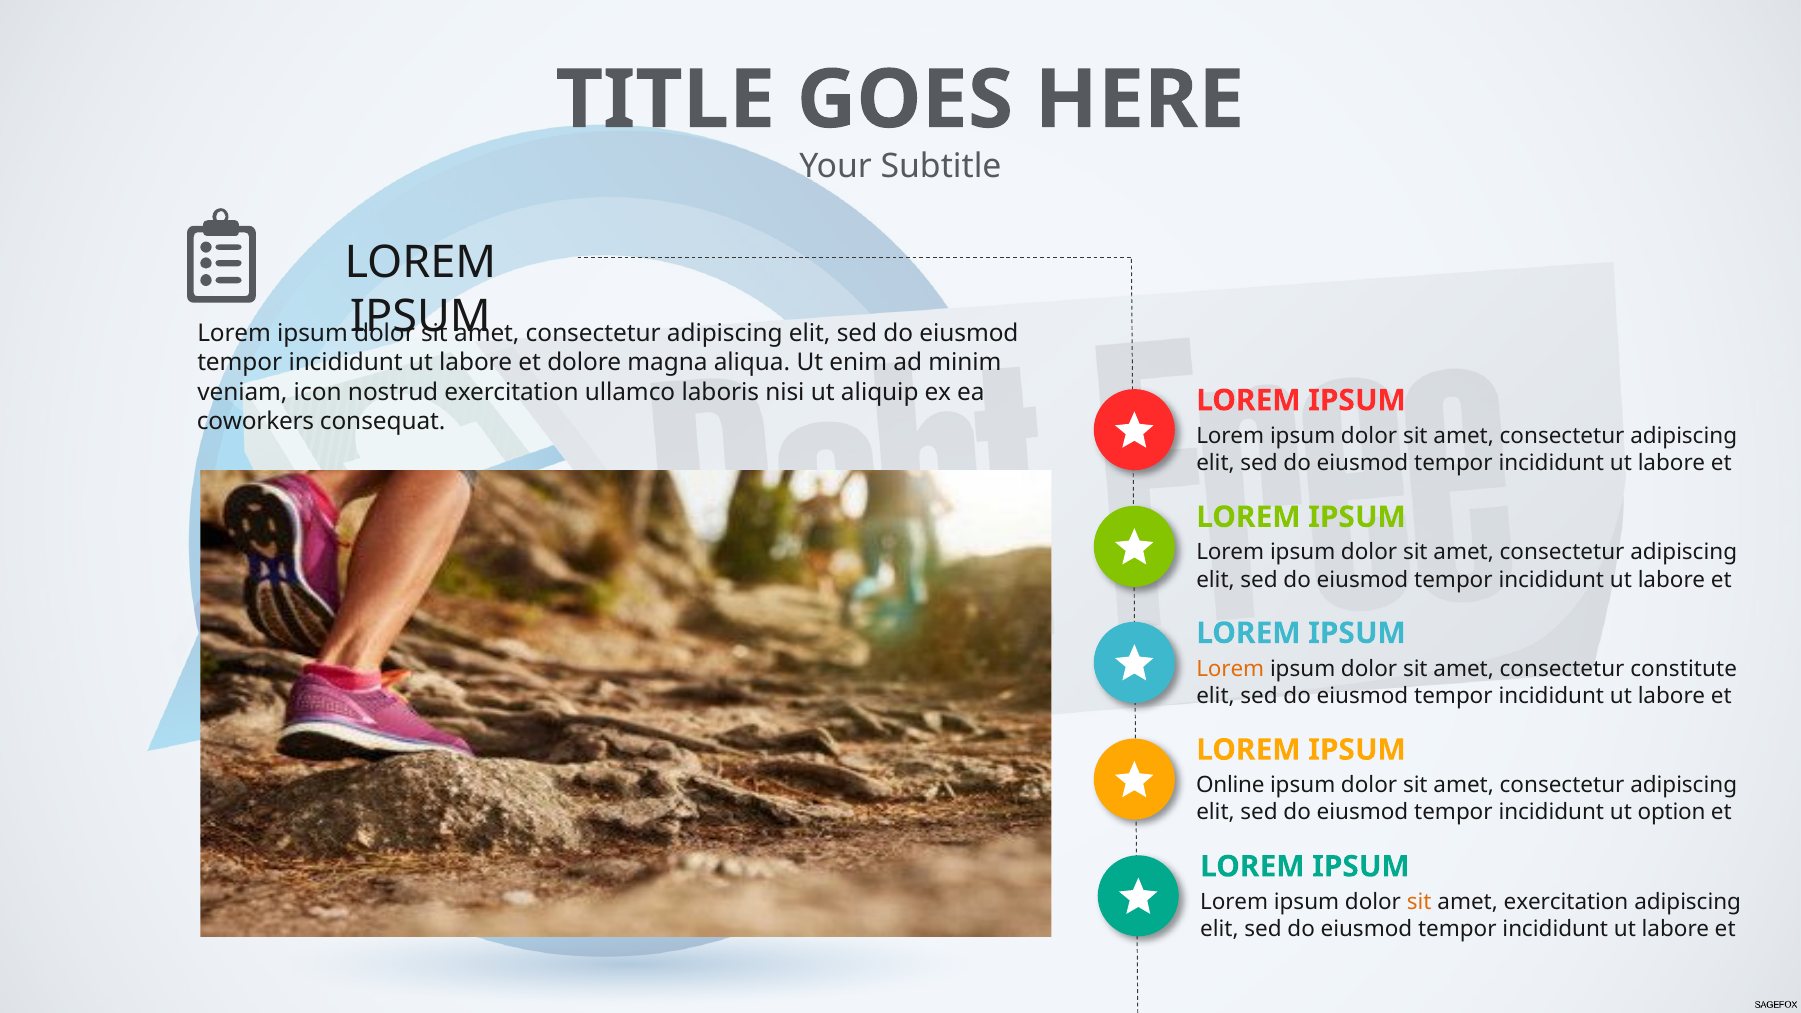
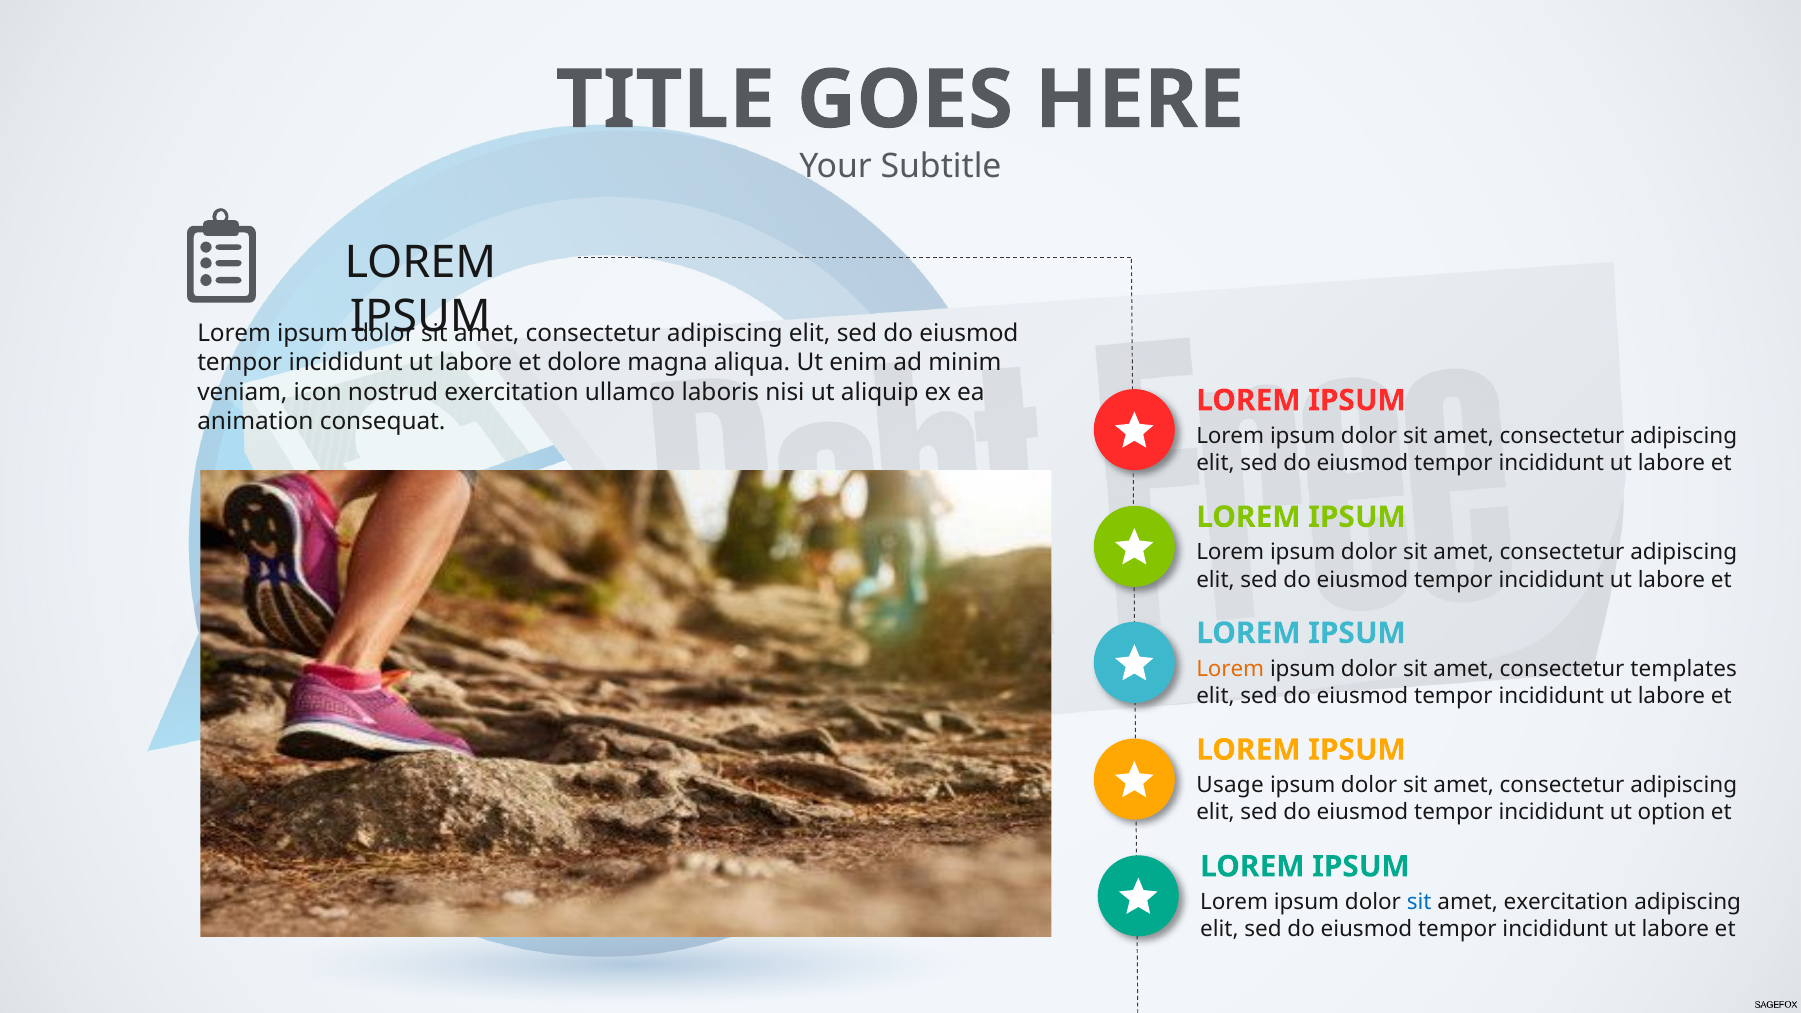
coworkers: coworkers -> animation
constitute: constitute -> templates
Online: Online -> Usage
sit at (1419, 902) colour: orange -> blue
